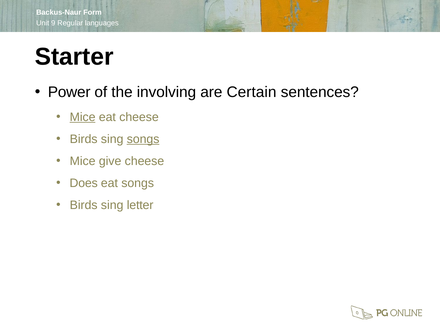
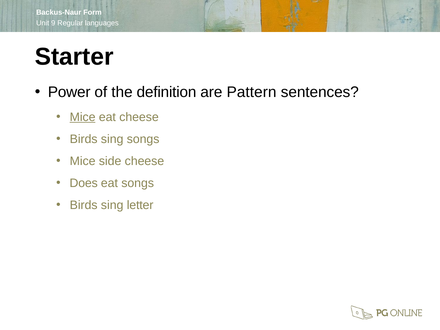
involving: involving -> definition
Certain: Certain -> Pattern
songs at (143, 139) underline: present -> none
give: give -> side
